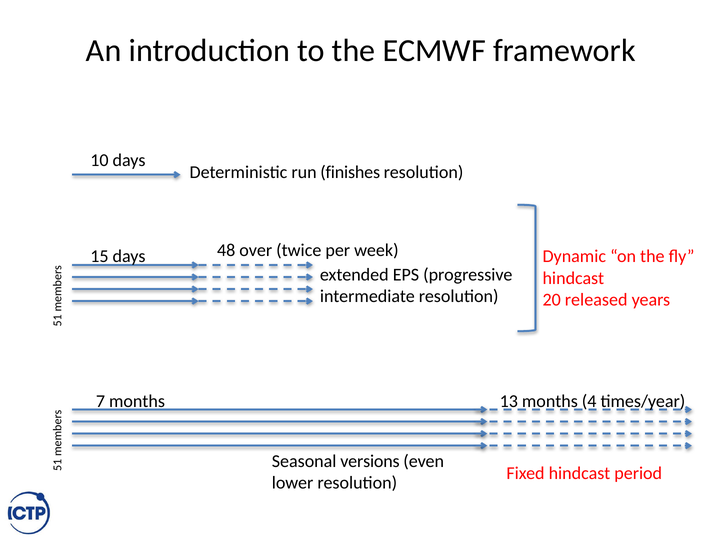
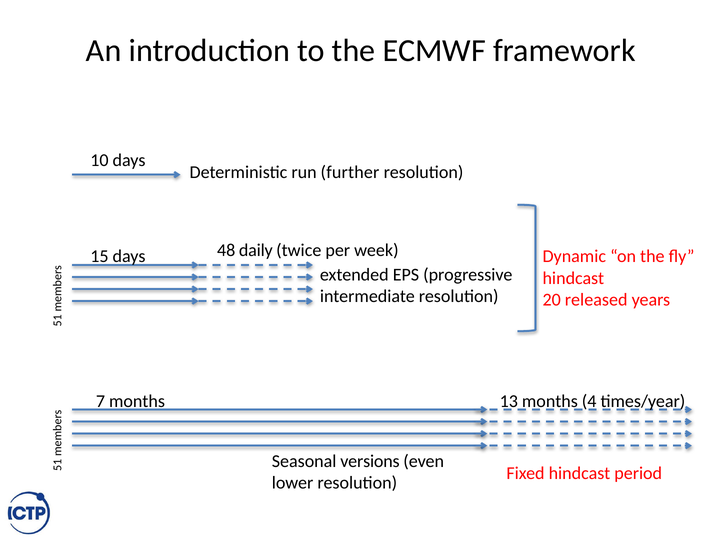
finishes: finishes -> further
over: over -> daily
